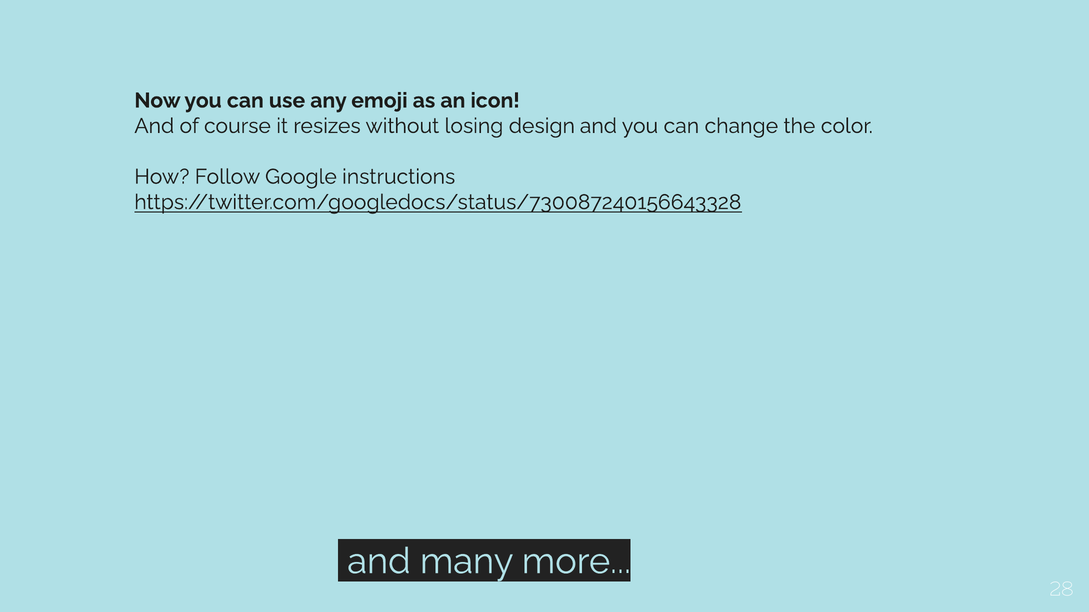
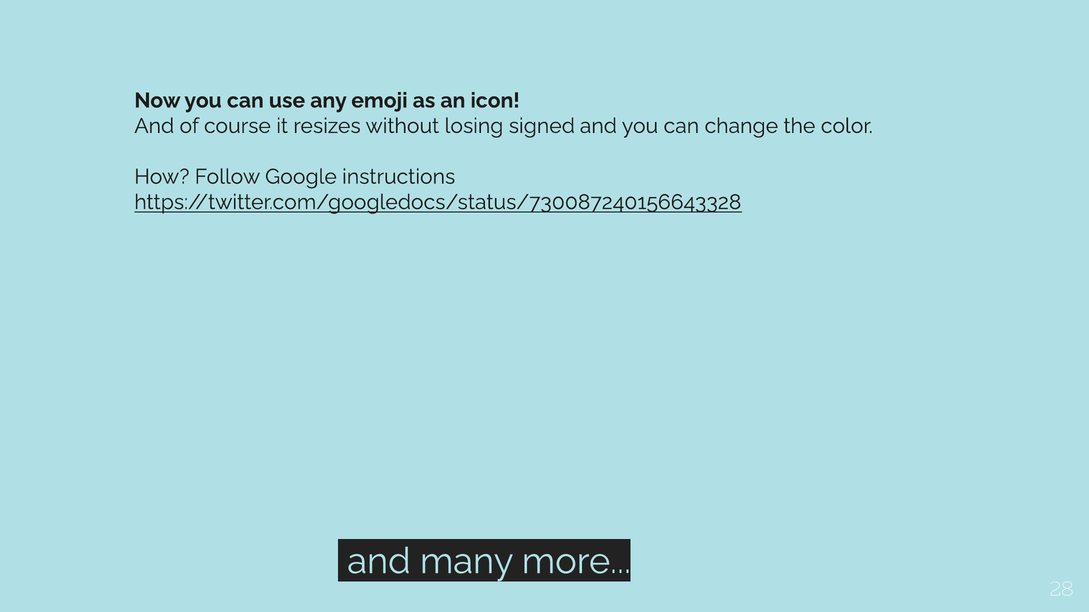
design: design -> signed
